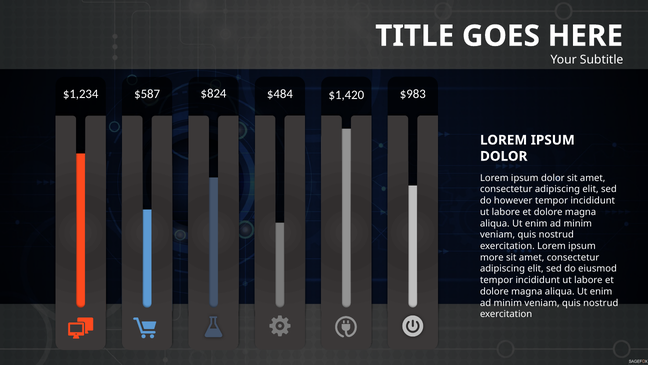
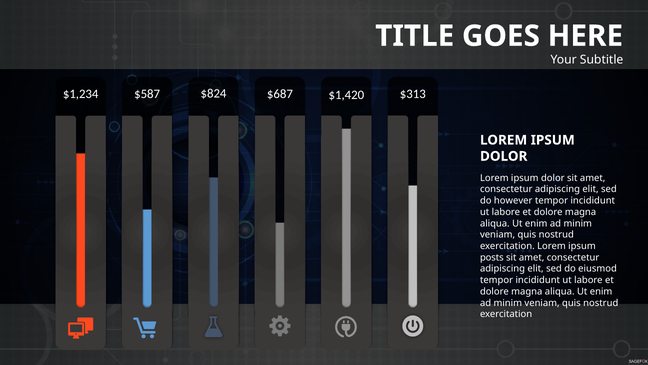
$484: $484 -> $687
$983: $983 -> $313
more: more -> posts
